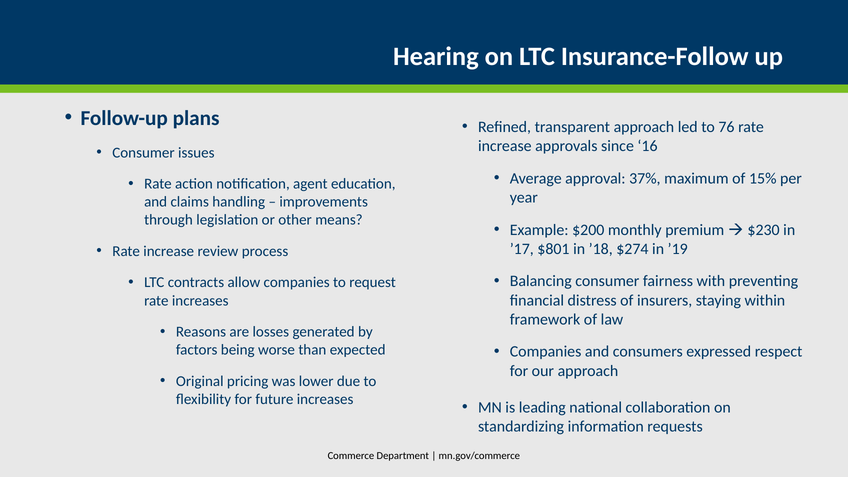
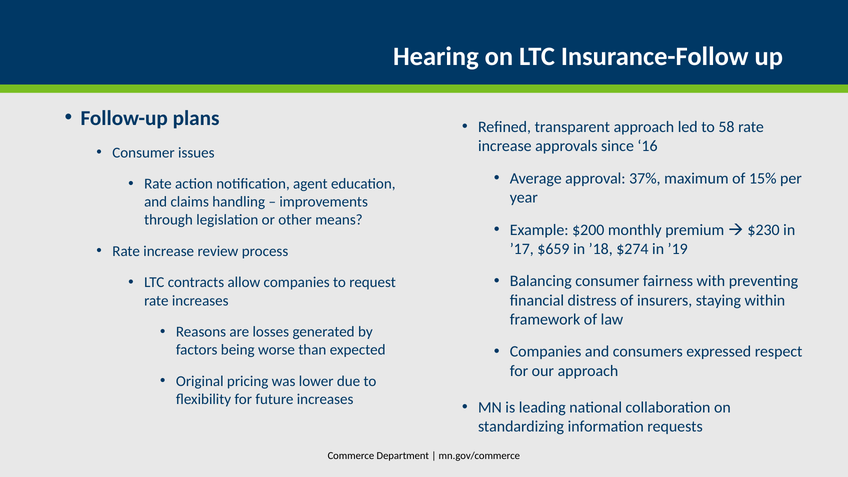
76: 76 -> 58
$801: $801 -> $659
